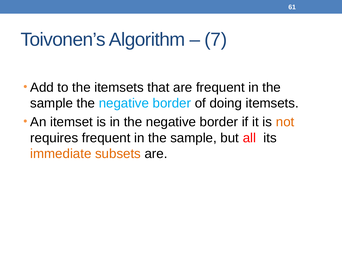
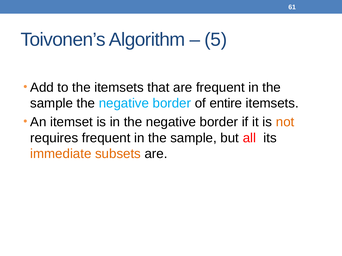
7: 7 -> 5
doing: doing -> entire
